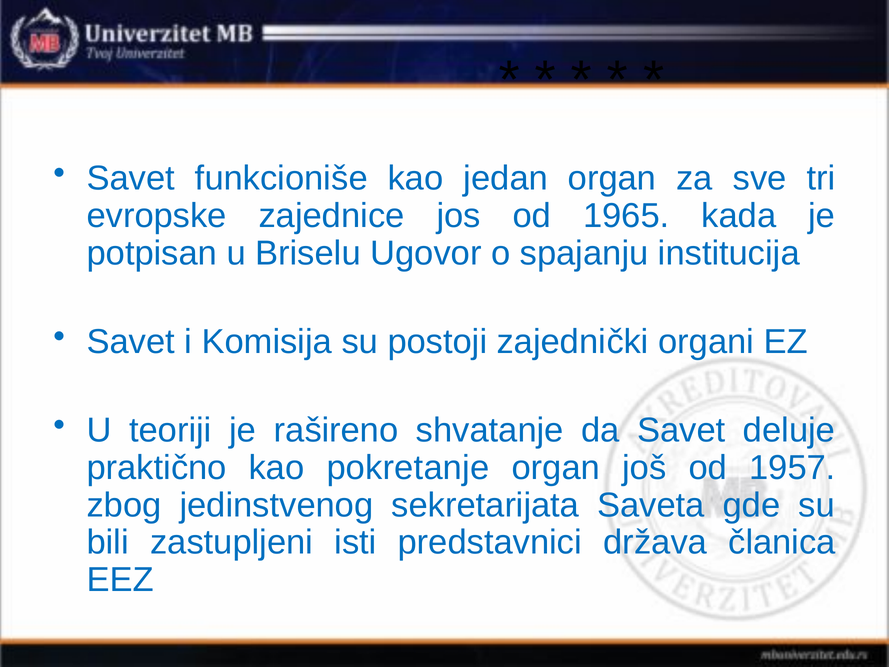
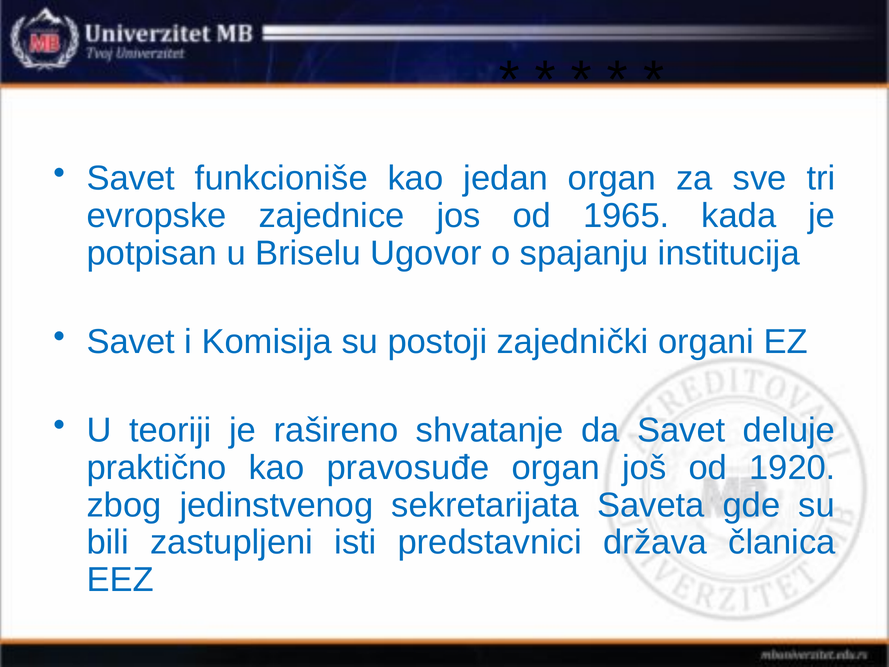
pokretanje: pokretanje -> pravosuđe
1957: 1957 -> 1920
